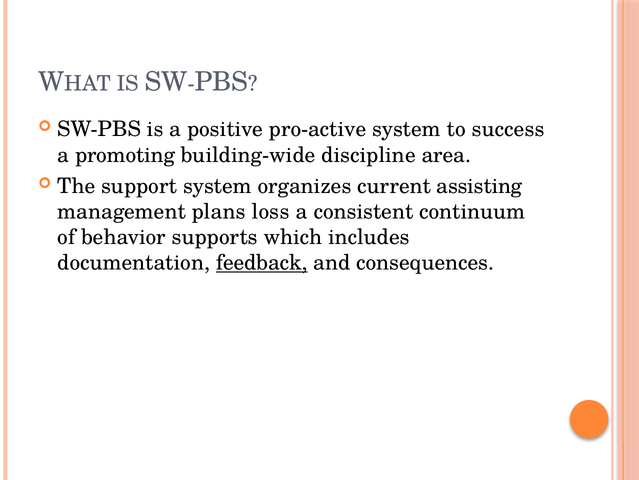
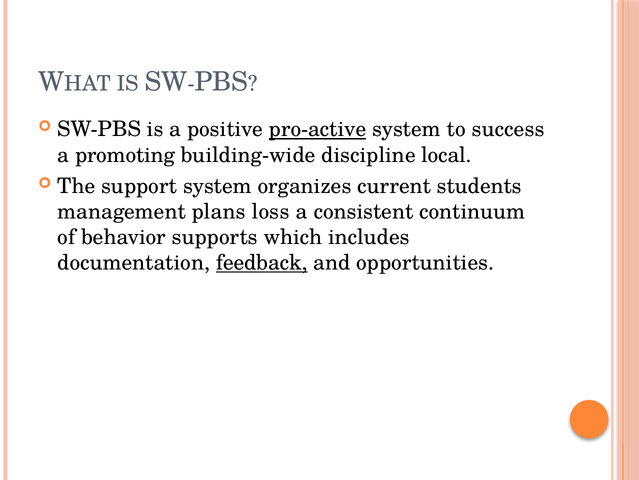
pro-active underline: none -> present
area: area -> local
assisting: assisting -> students
consequences: consequences -> opportunities
